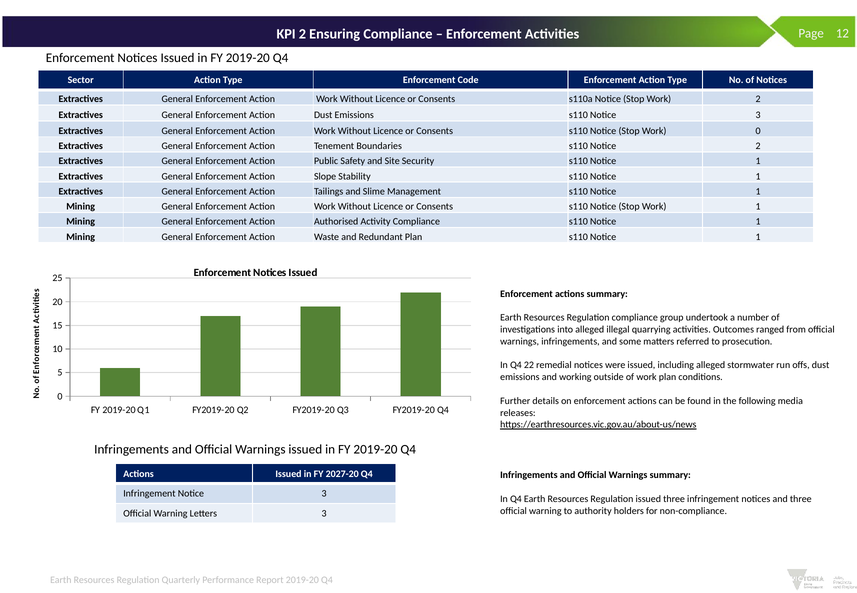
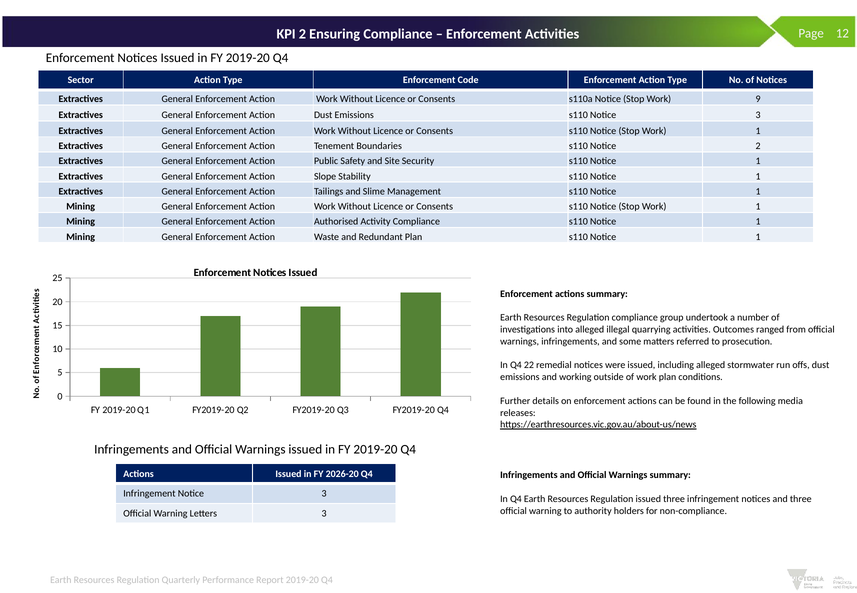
Work 2: 2 -> 9
0 at (758, 131): 0 -> 1
2027-20: 2027-20 -> 2026-20
